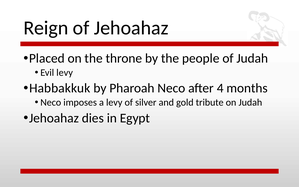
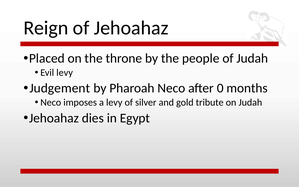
Habbakkuk: Habbakkuk -> Judgement
4: 4 -> 0
